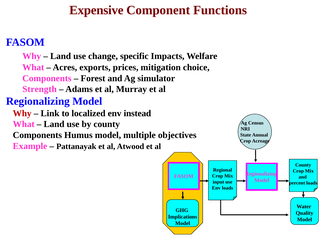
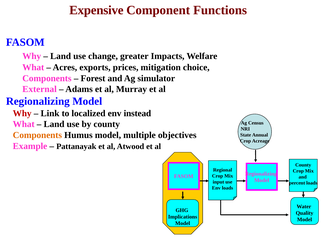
specific: specific -> greater
Strength: Strength -> External
Components at (37, 135) colour: black -> orange
